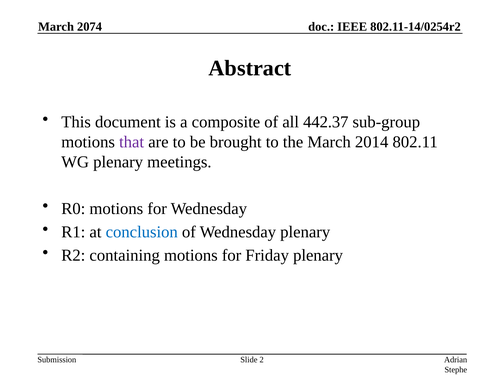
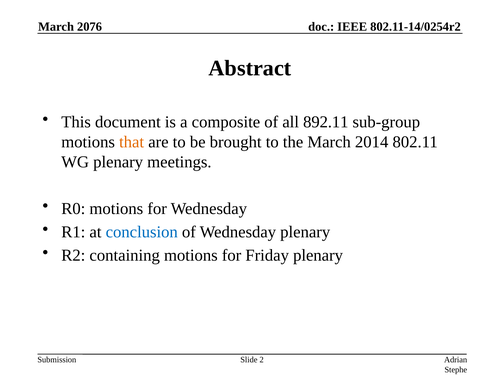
2074: 2074 -> 2076
442.37: 442.37 -> 892.11
that colour: purple -> orange
